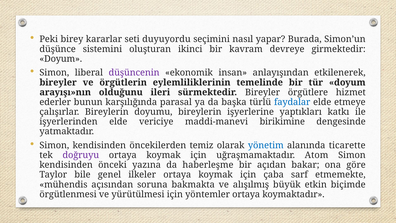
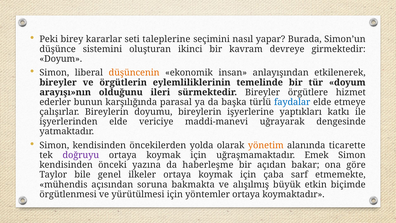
duyuyordu: duyuyordu -> taleplerine
düşüncenin colour: purple -> orange
birikimine: birikimine -> uğrayarak
temiz: temiz -> yolda
yönetim colour: blue -> orange
Atom: Atom -> Emek
